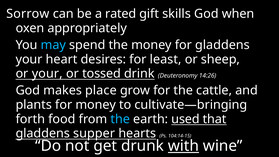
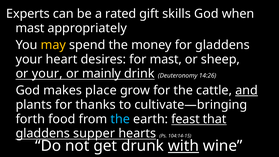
Sorrow: Sorrow -> Experts
oxen at (30, 28): oxen -> mast
may colour: light blue -> yellow
for least: least -> mast
tossed: tossed -> mainly
and underline: none -> present
for money: money -> thanks
used: used -> feast
